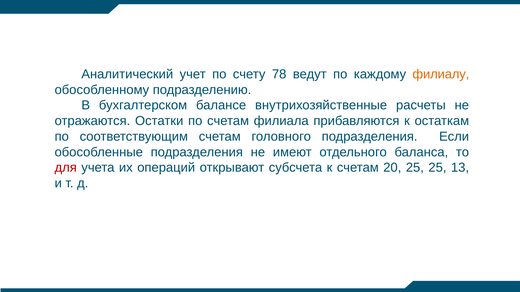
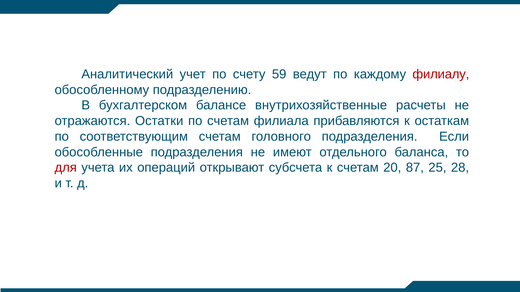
78: 78 -> 59
филиалу colour: orange -> red
20 25: 25 -> 87
13: 13 -> 28
